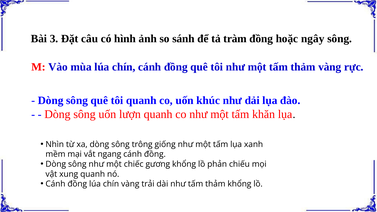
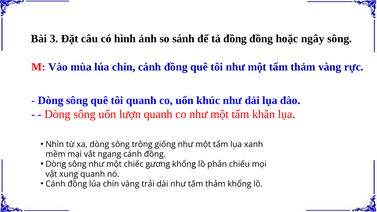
tả tràm: tràm -> đồng
